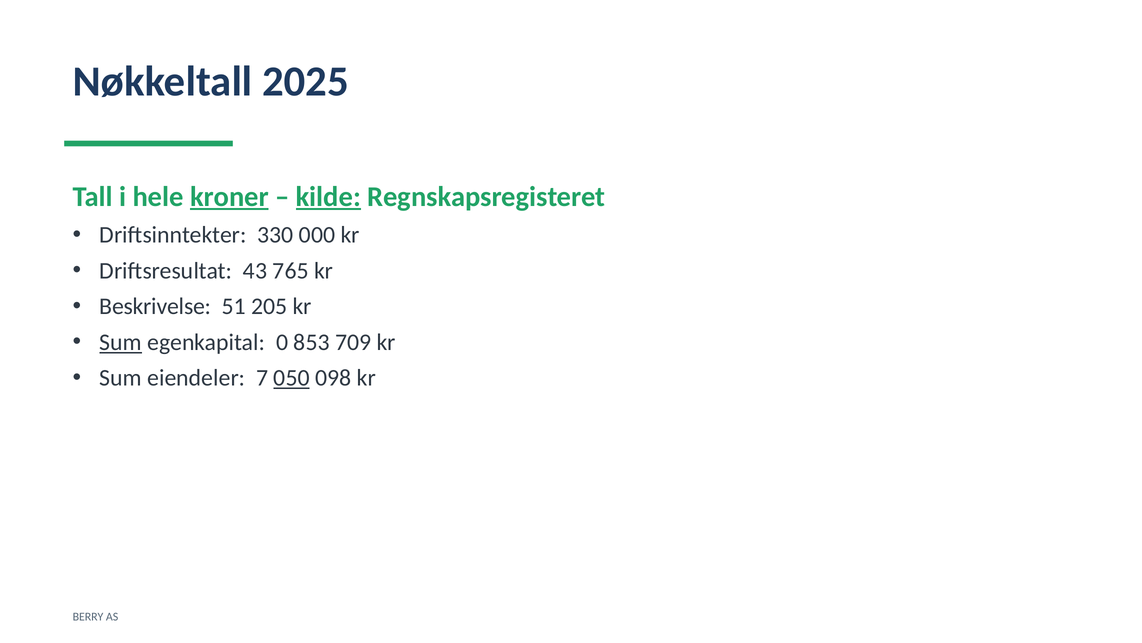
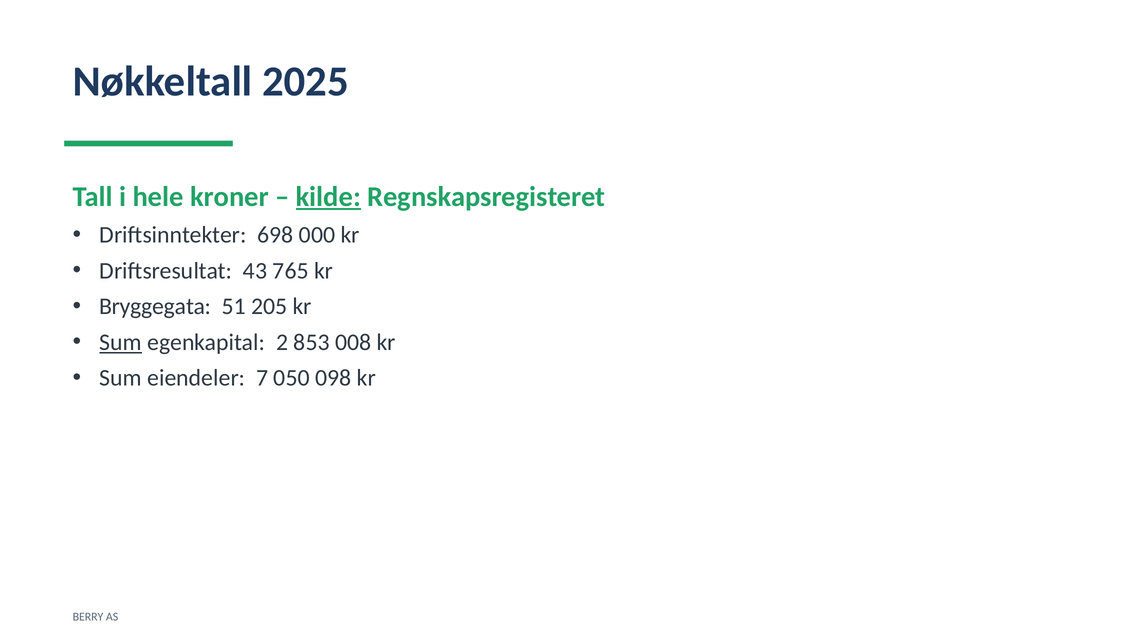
kroner underline: present -> none
330: 330 -> 698
Beskrivelse: Beskrivelse -> Bryggegata
0: 0 -> 2
709: 709 -> 008
050 underline: present -> none
